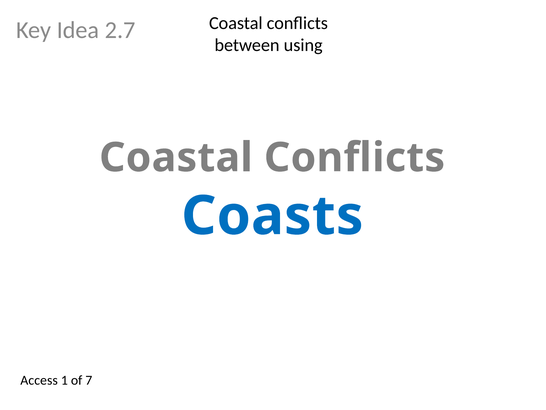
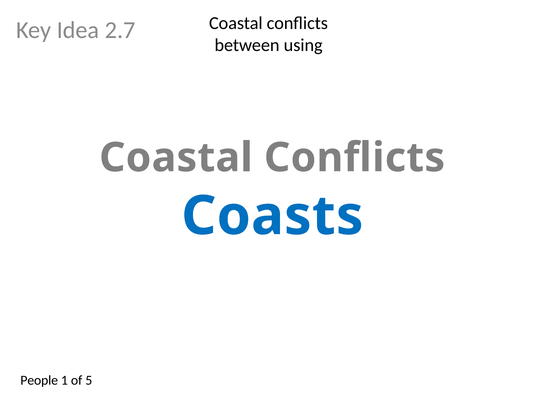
Access: Access -> People
7: 7 -> 5
